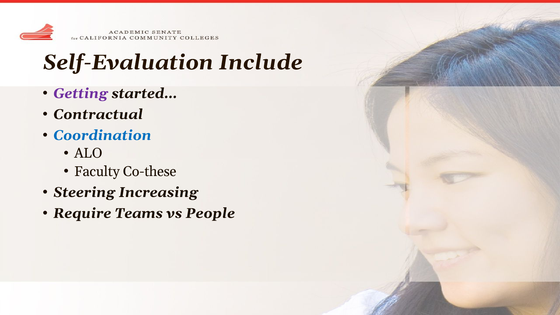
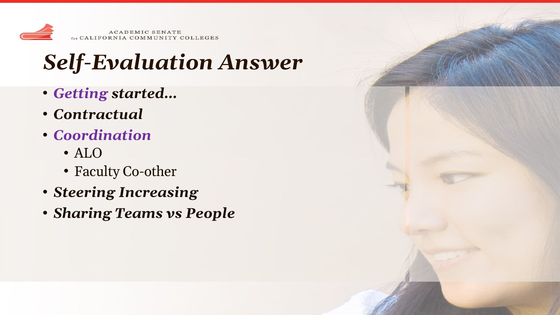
Include: Include -> Answer
Coordination colour: blue -> purple
Co-these: Co-these -> Co-other
Require: Require -> Sharing
